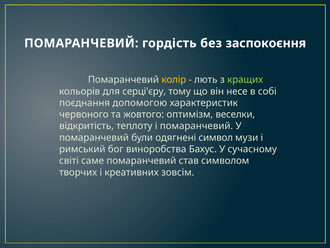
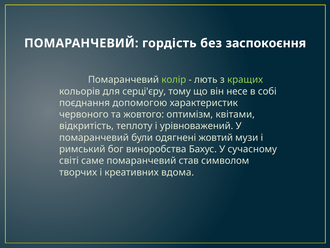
колір colour: yellow -> light green
веселки: веселки -> квітами
і помаранчевий: помаранчевий -> урівноважений
символ: символ -> жовтий
зовсім: зовсім -> вдома
